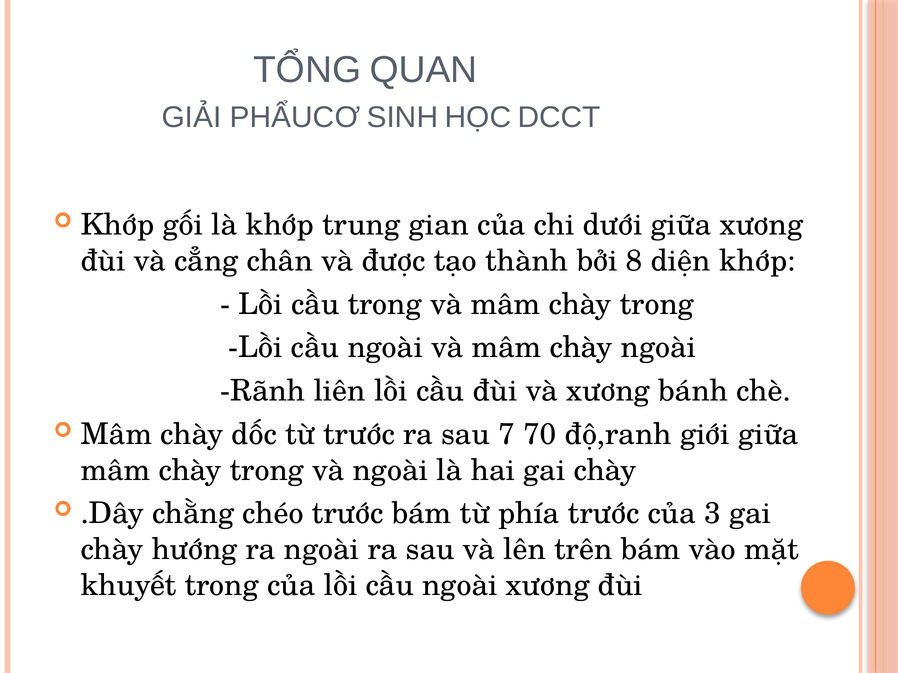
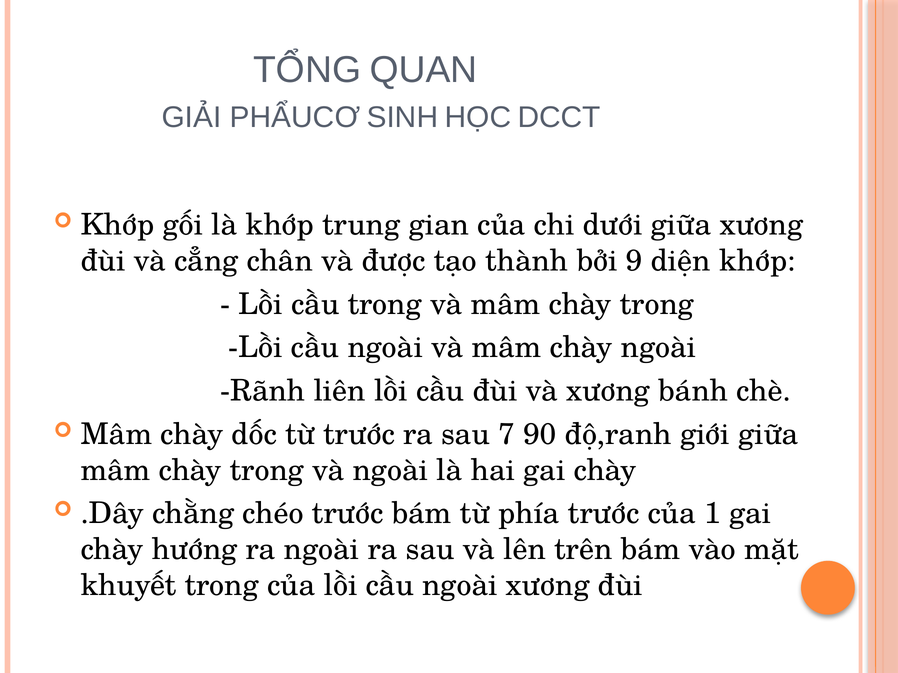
8: 8 -> 9
70: 70 -> 90
3: 3 -> 1
